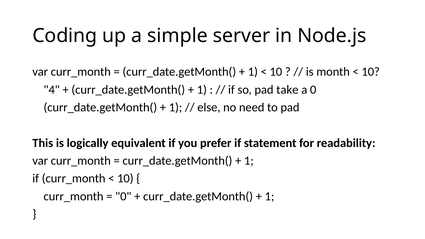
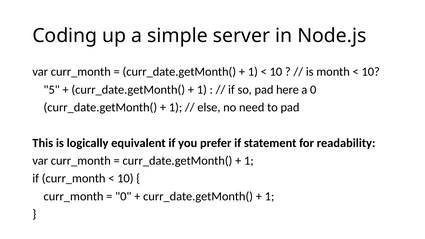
4: 4 -> 5
take: take -> here
